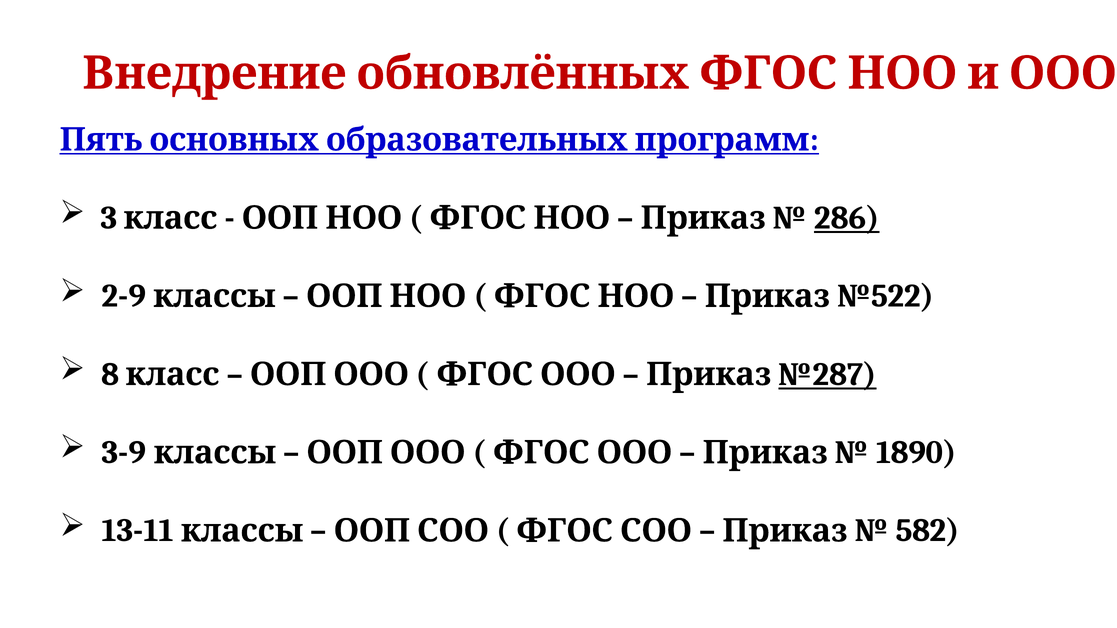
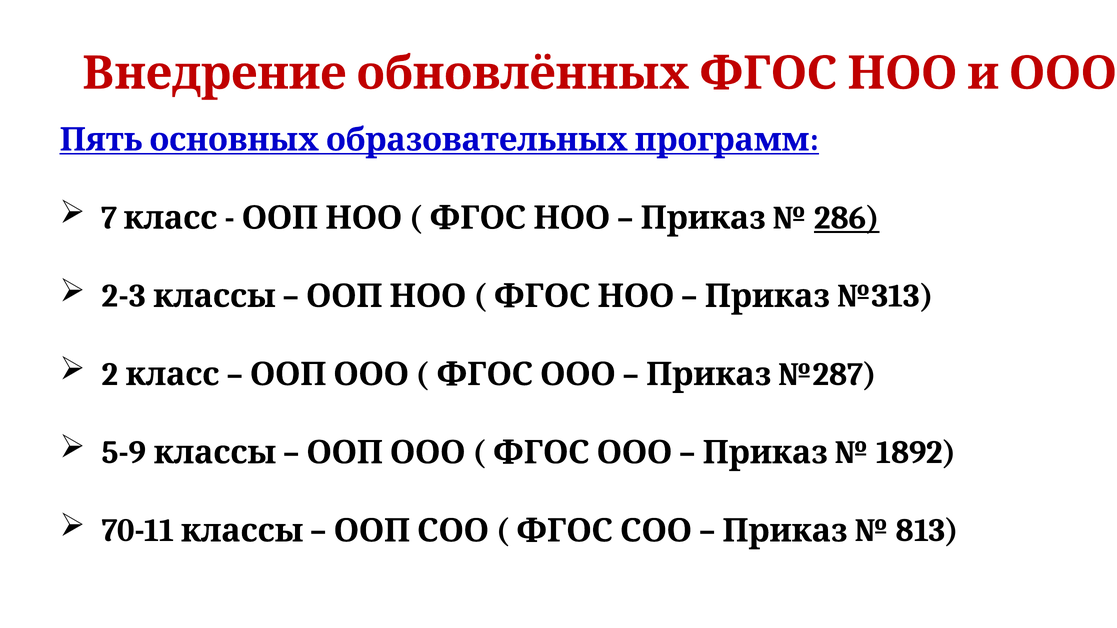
3: 3 -> 7
2-9: 2-9 -> 2-3
№522: №522 -> №313
8: 8 -> 2
№287 underline: present -> none
3-9: 3-9 -> 5-9
1890: 1890 -> 1892
13-11: 13-11 -> 70-11
582: 582 -> 813
